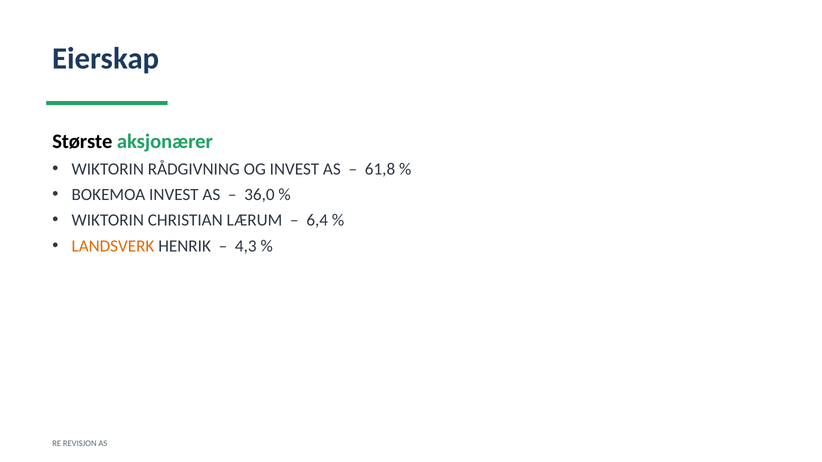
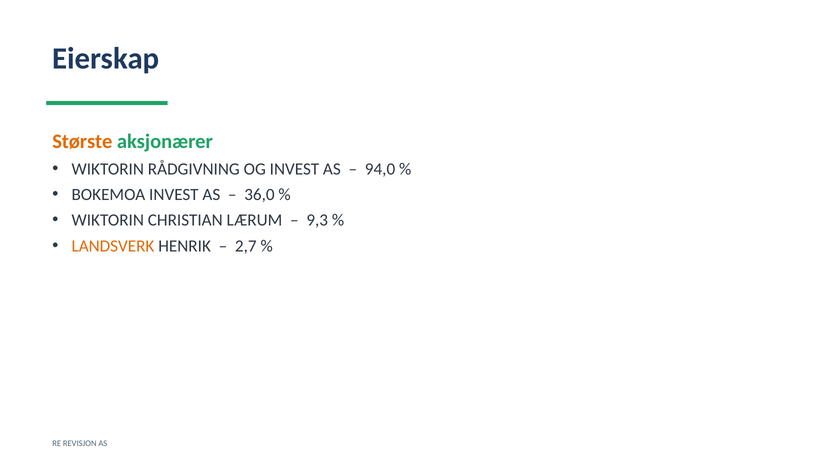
Største colour: black -> orange
61,8: 61,8 -> 94,0
6,4: 6,4 -> 9,3
4,3: 4,3 -> 2,7
